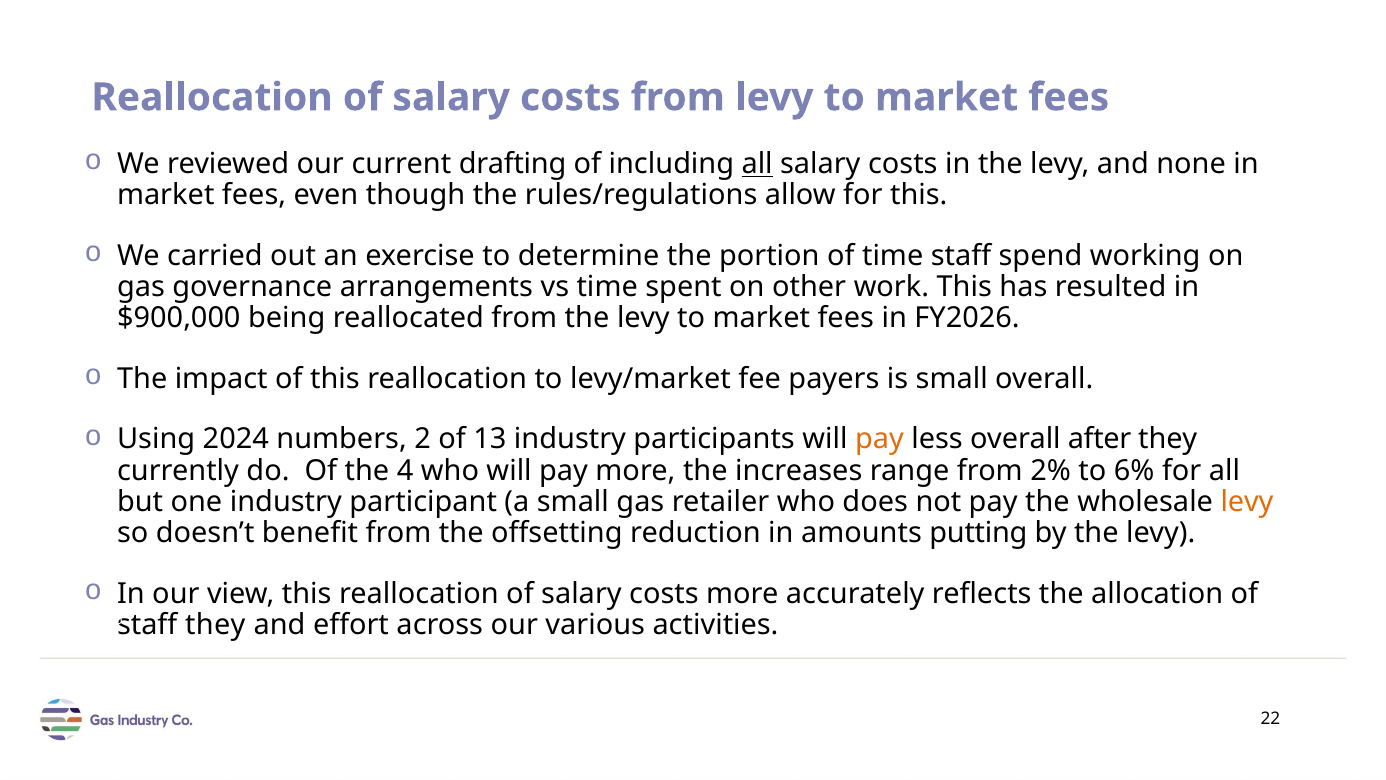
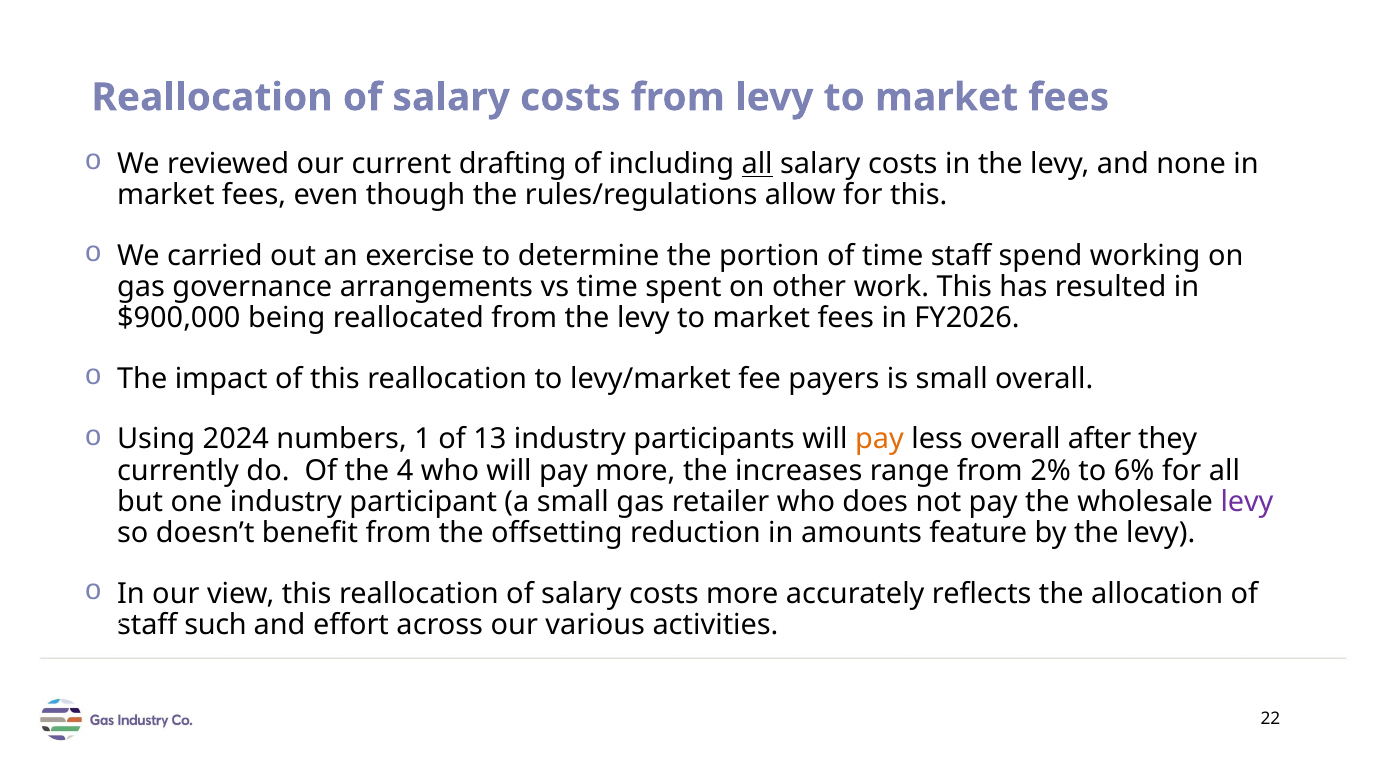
2: 2 -> 1
levy at (1247, 501) colour: orange -> purple
putting: putting -> feature
they at (215, 625): they -> such
